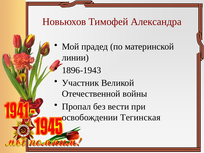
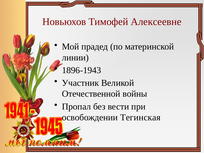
Александра: Александра -> Алексеевне
